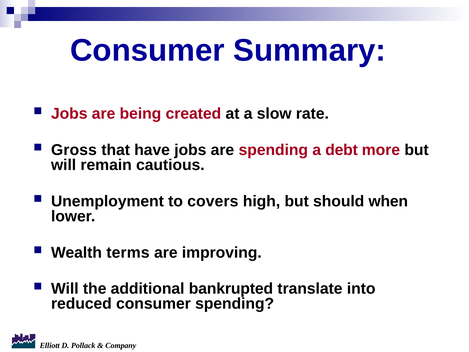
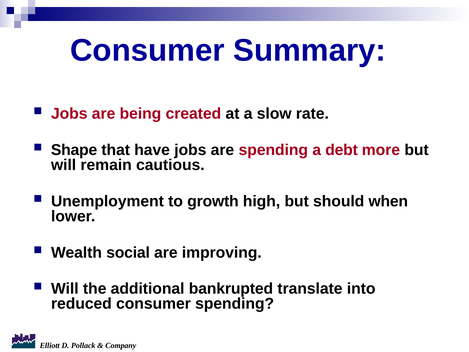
Gross: Gross -> Shape
covers: covers -> growth
terms: terms -> social
